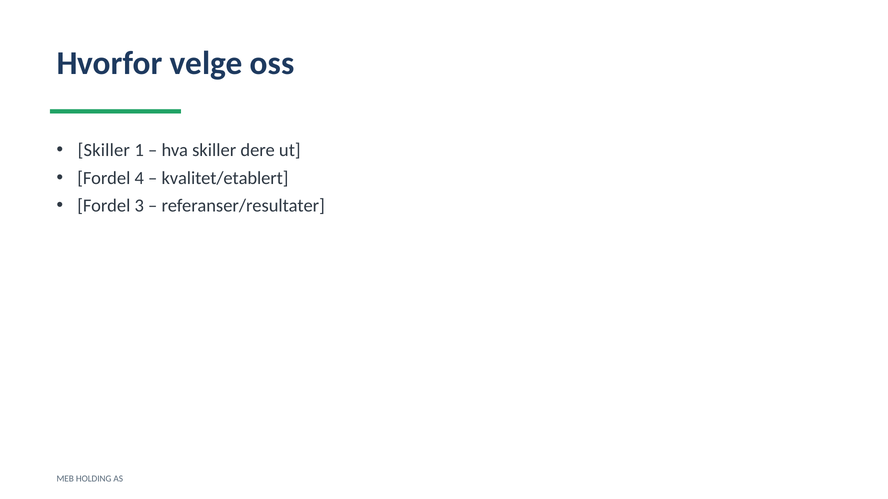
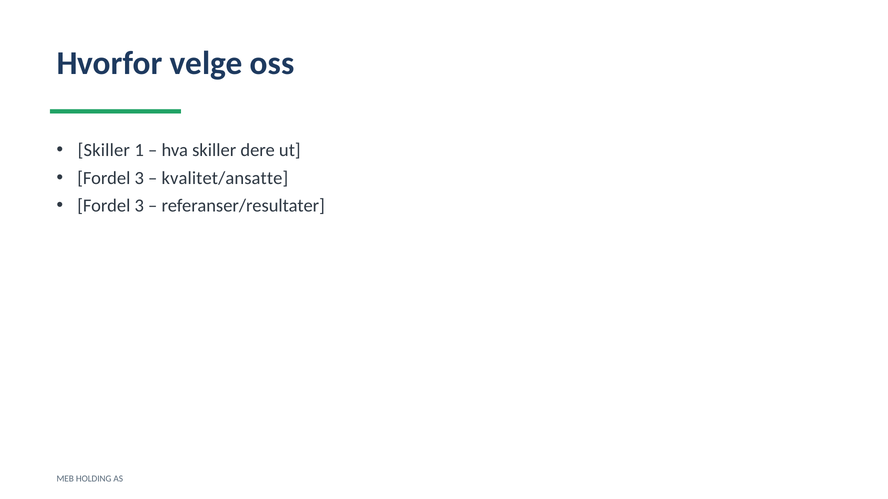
4 at (139, 178): 4 -> 3
kvalitet/etablert: kvalitet/etablert -> kvalitet/ansatte
